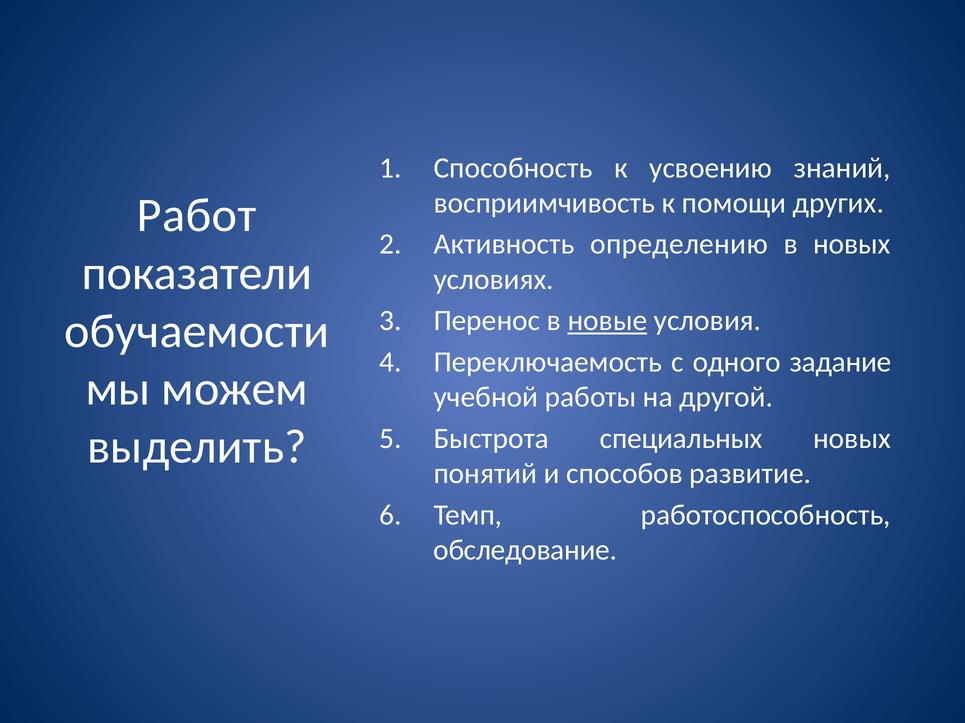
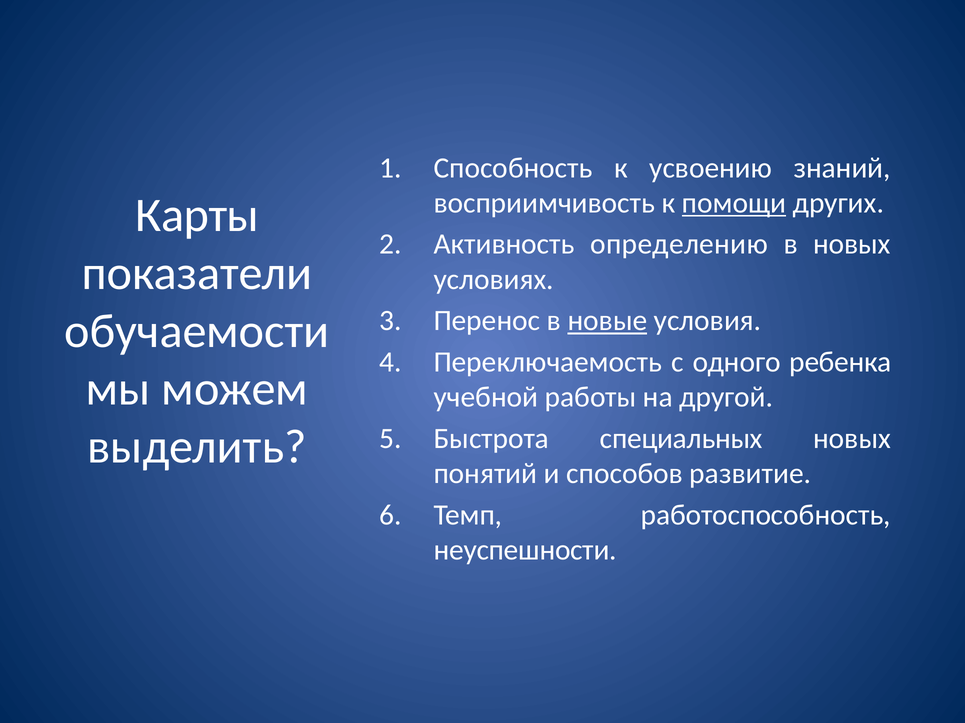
помощи underline: none -> present
Работ: Работ -> Карты
задание: задание -> ребенка
обследование: обследование -> неуспешности
